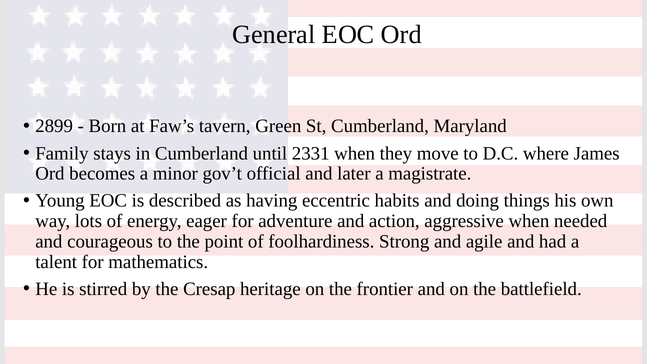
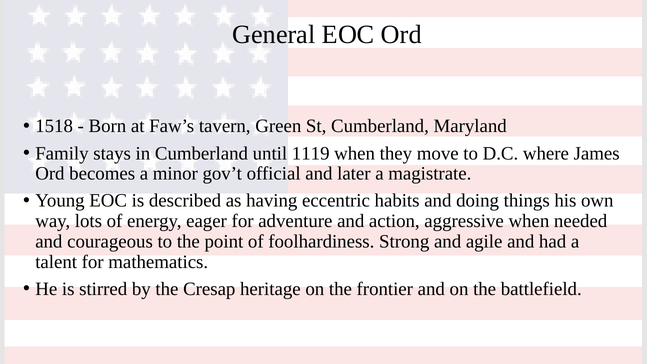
2899: 2899 -> 1518
2331: 2331 -> 1119
